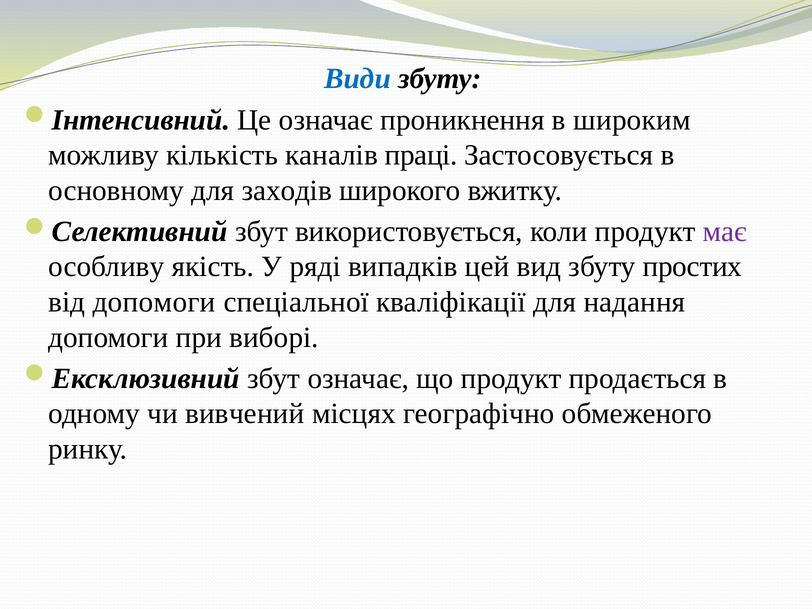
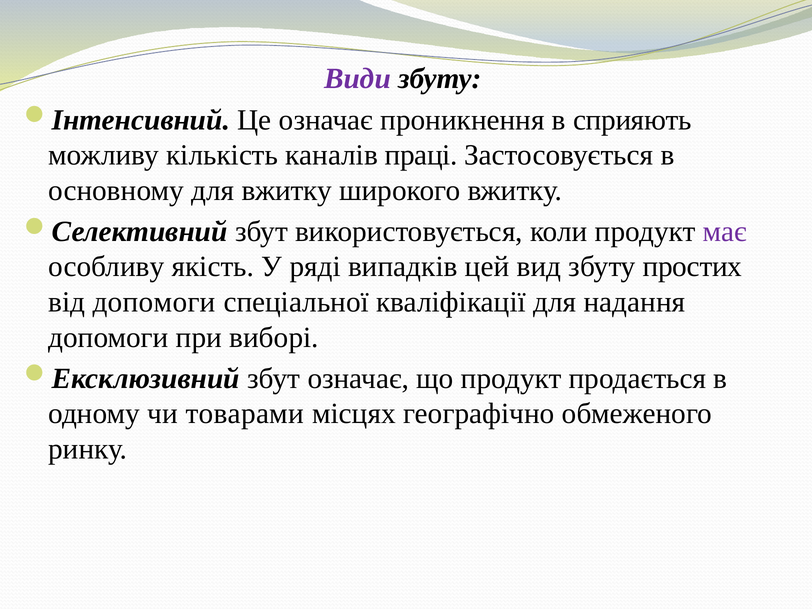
Види colour: blue -> purple
широким: широким -> сприяють
для заходів: заходів -> вжитку
вивчений: вивчений -> товарами
